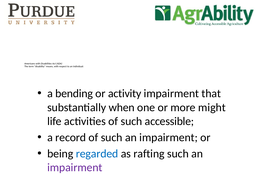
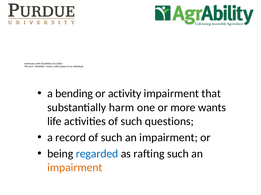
when: when -> harm
might: might -> wants
accessible: accessible -> questions
impairment at (75, 168) colour: purple -> orange
